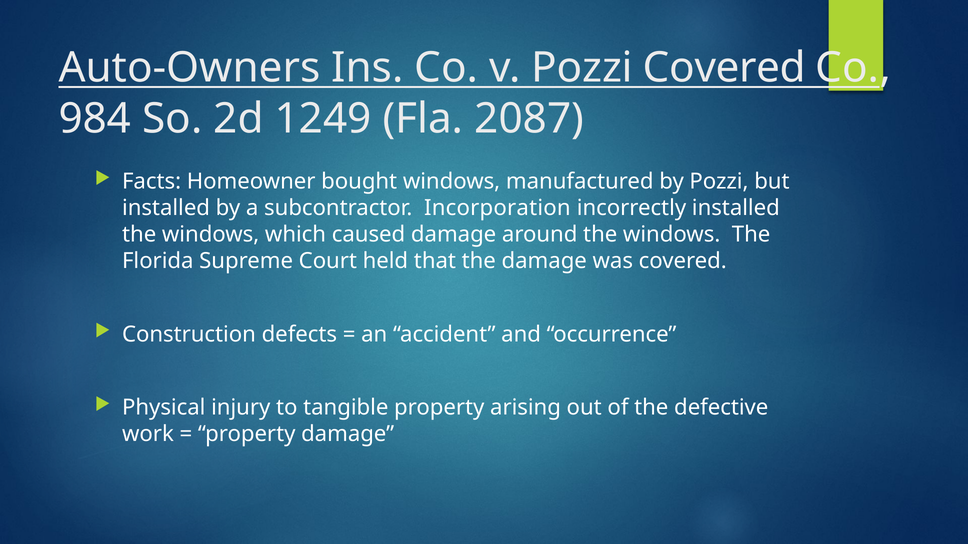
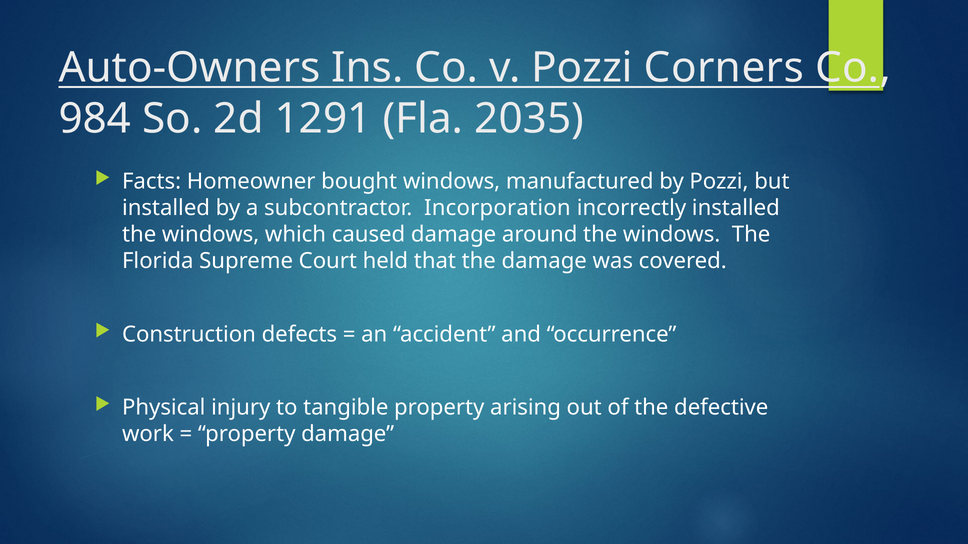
Pozzi Covered: Covered -> Corners
1249: 1249 -> 1291
2087: 2087 -> 2035
